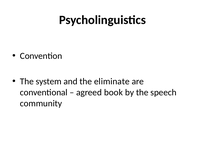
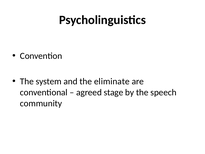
book: book -> stage
